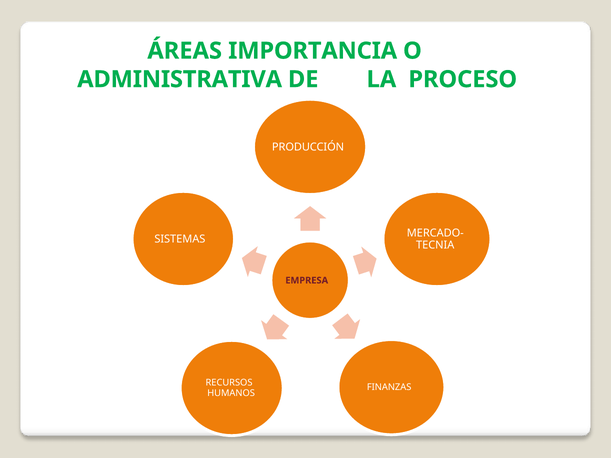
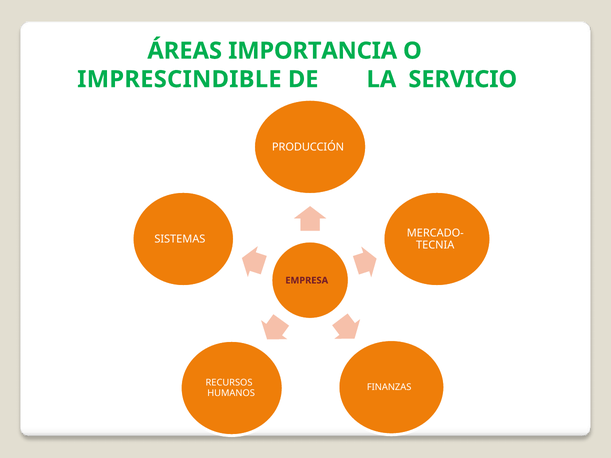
ADMINISTRATIVA: ADMINISTRATIVA -> IMPRESCINDIBLE
PROCESO: PROCESO -> SERVICIO
